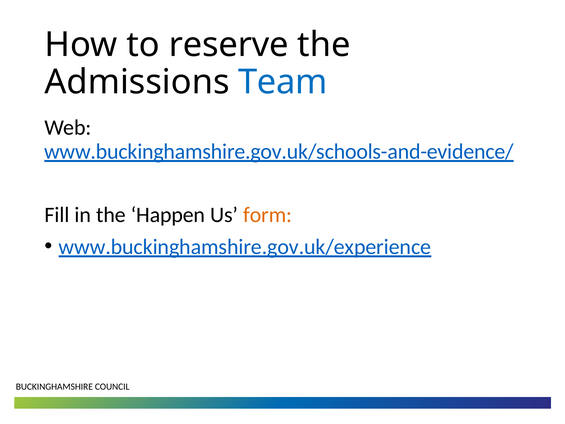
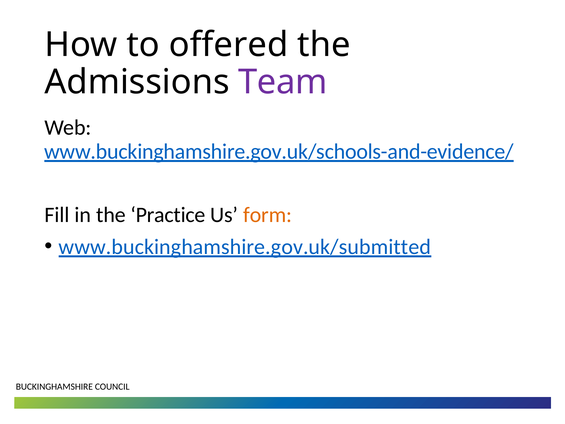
reserve: reserve -> offered
Team colour: blue -> purple
Happen: Happen -> Practice
www.buckinghamshire.gov.uk/experience: www.buckinghamshire.gov.uk/experience -> www.buckinghamshire.gov.uk/submitted
